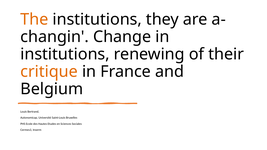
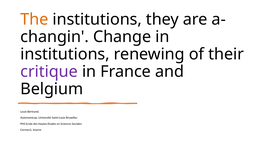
critique colour: orange -> purple
